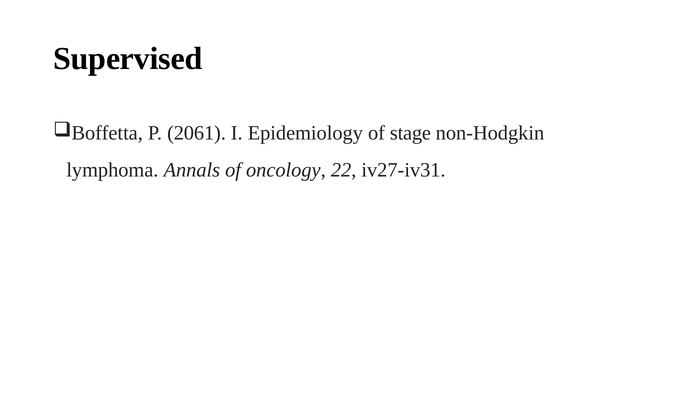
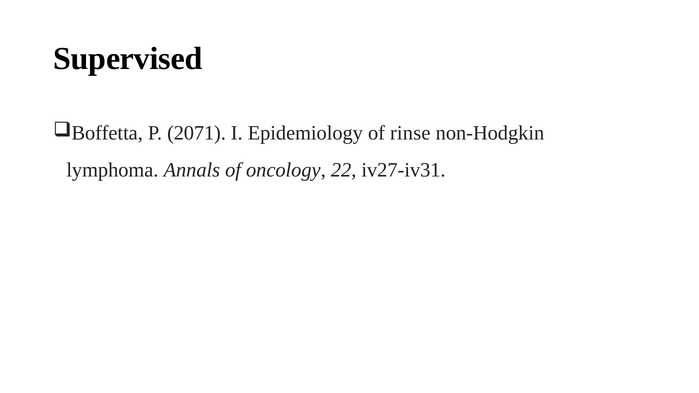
2061: 2061 -> 2071
stage: stage -> rinse
